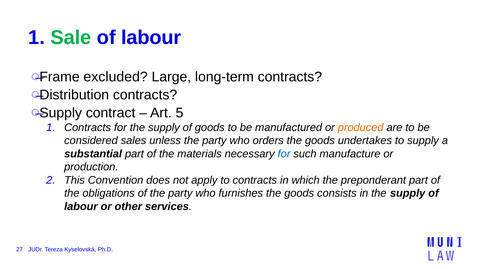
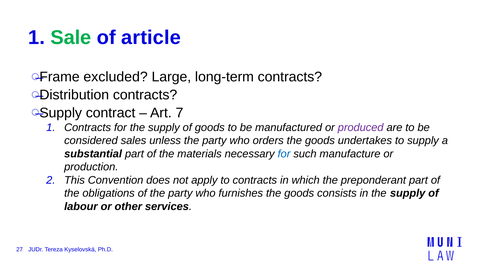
Sale of labour: labour -> article
5: 5 -> 7
produced colour: orange -> purple
